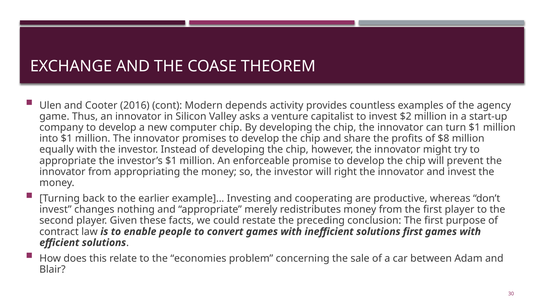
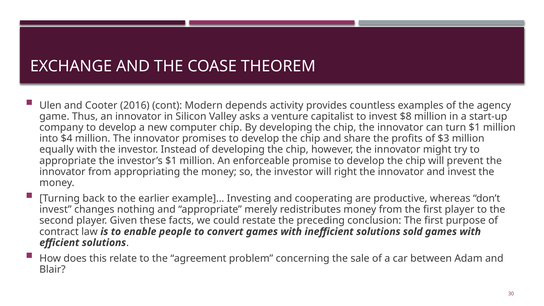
$2: $2 -> $8
into $1: $1 -> $4
$8: $8 -> $3
solutions first: first -> sold
economies: economies -> agreement
